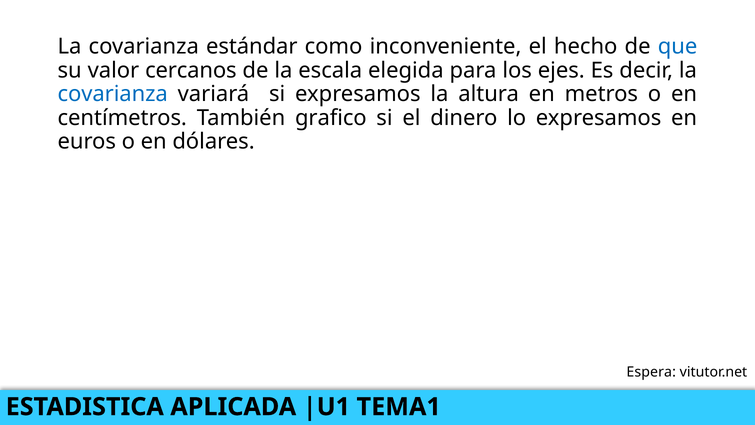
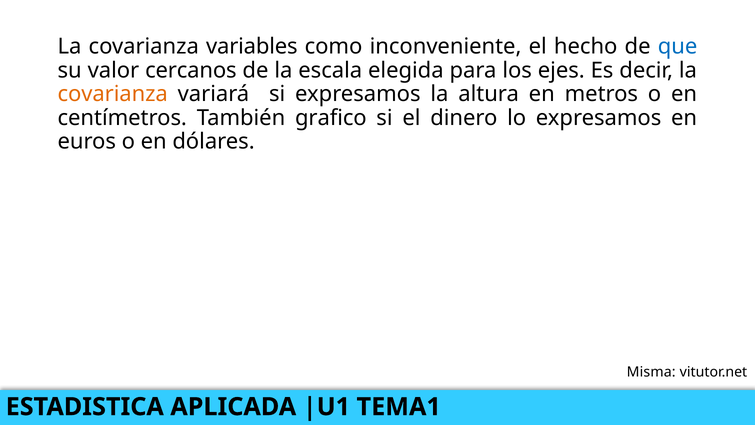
estándar: estándar -> variables
covarianza at (113, 94) colour: blue -> orange
Espera: Espera -> Misma
